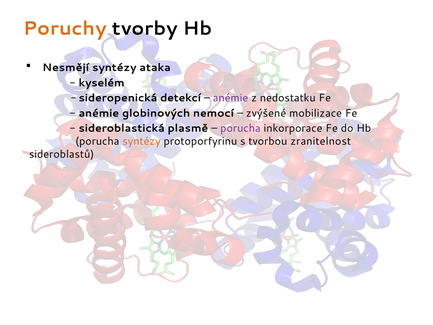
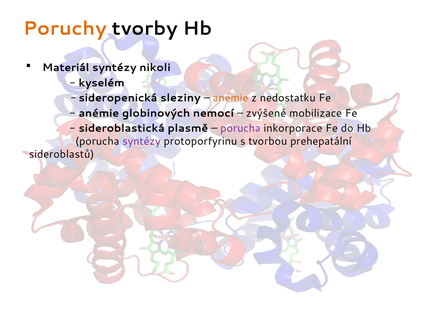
Nesmějí: Nesmějí -> Materiál
ataka: ataka -> nikoli
detekcí: detekcí -> sleziny
anémie at (231, 98) colour: purple -> orange
syntézy at (142, 141) colour: orange -> purple
zranitelnost: zranitelnost -> prehepatální
